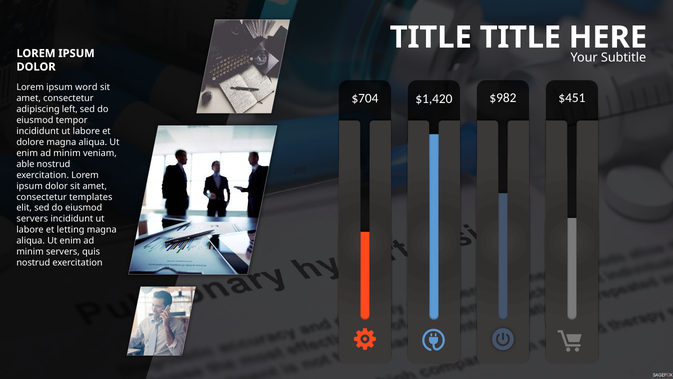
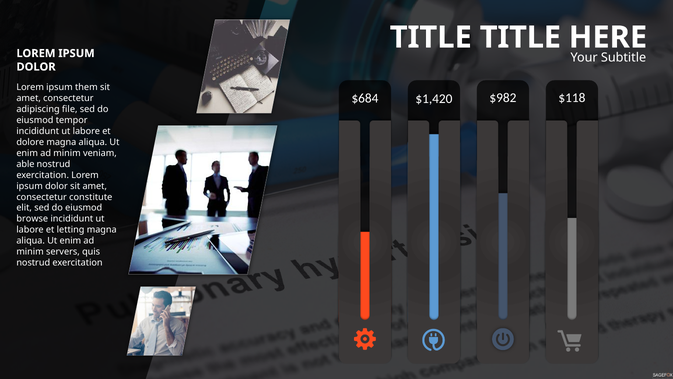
word: word -> them
$704: $704 -> $684
$451: $451 -> $118
left: left -> file
templates: templates -> constitute
servers at (32, 219): servers -> browse
